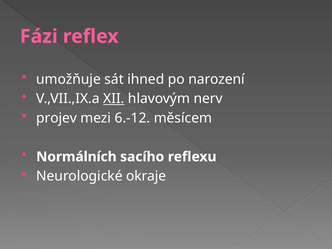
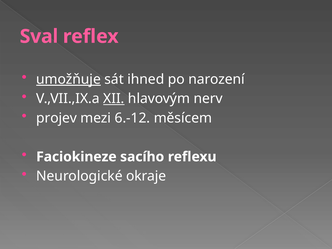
Fázi: Fázi -> Sval
umožňuje underline: none -> present
Normálních: Normálních -> Faciokineze
